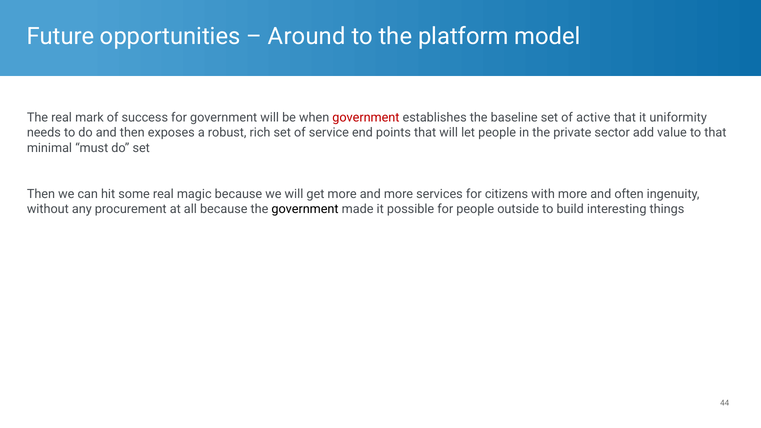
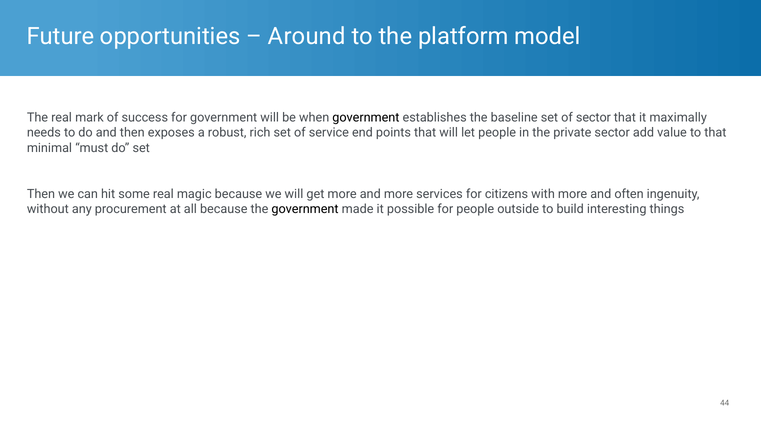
government at (366, 117) colour: red -> black
of active: active -> sector
uniformity: uniformity -> maximally
